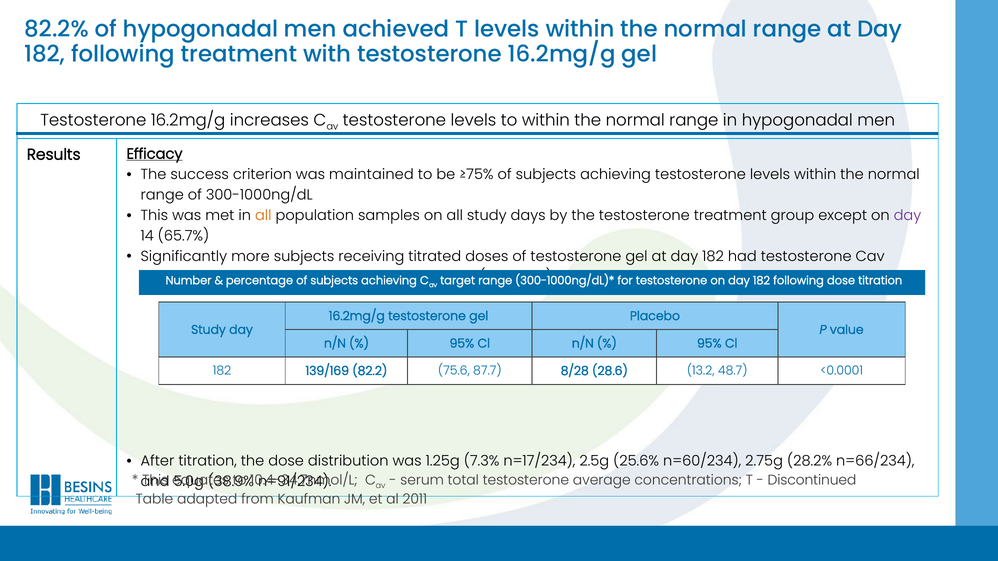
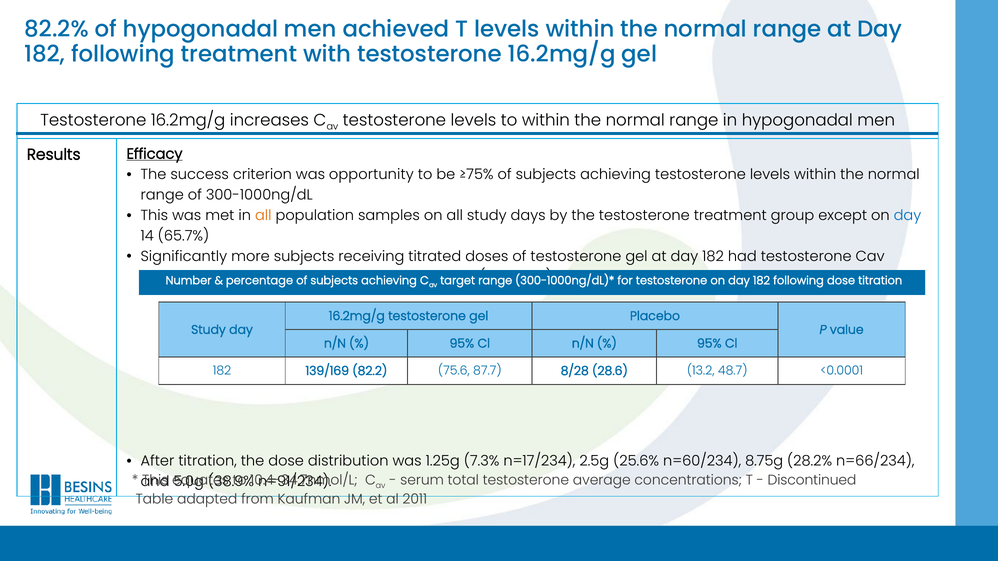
maintained: maintained -> opportunity
day at (907, 215) colour: purple -> blue
2.75g: 2.75g -> 8.75g
